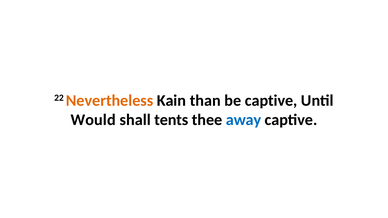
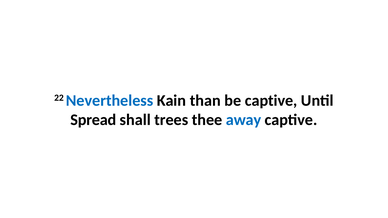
Nevertheless colour: orange -> blue
Would: Would -> Spread
tents: tents -> trees
